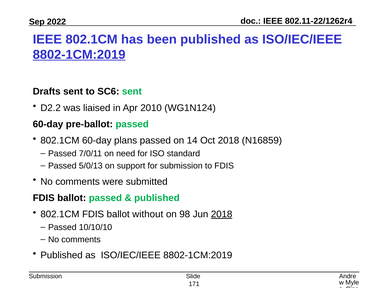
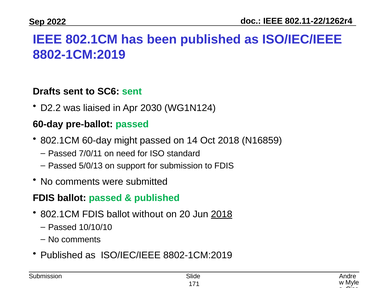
8802-1CM:2019 at (79, 55) underline: present -> none
2010: 2010 -> 2030
plans: plans -> might
98: 98 -> 20
